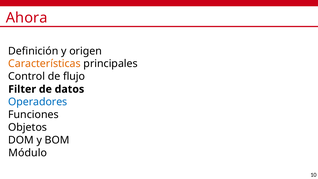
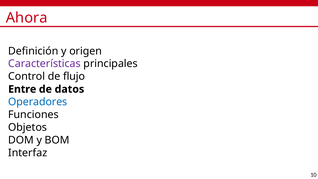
Características colour: orange -> purple
Filter: Filter -> Entre
Módulo: Módulo -> Interfaz
